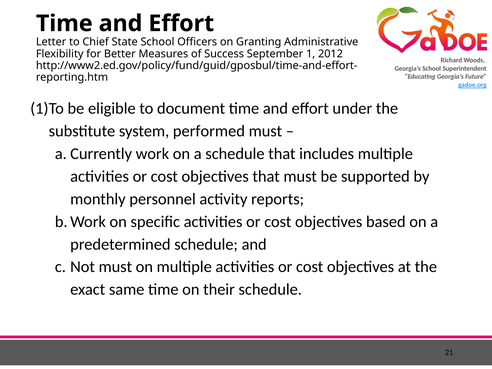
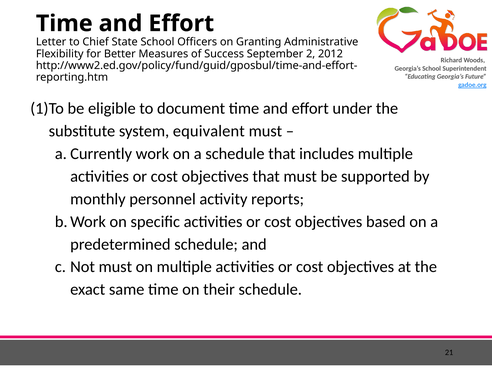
1: 1 -> 2
performed: performed -> equivalent
